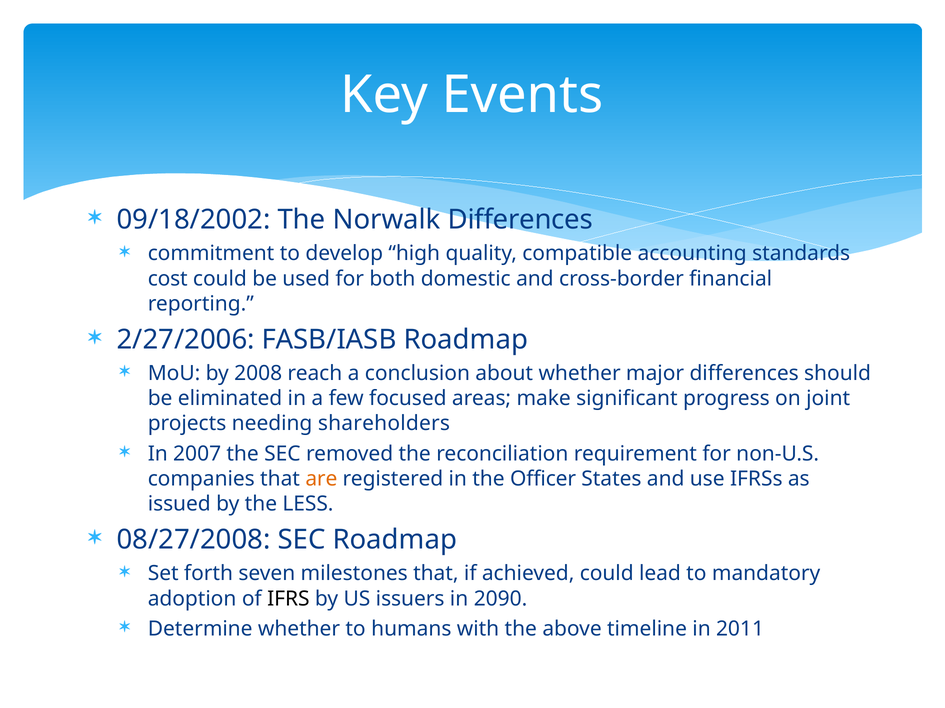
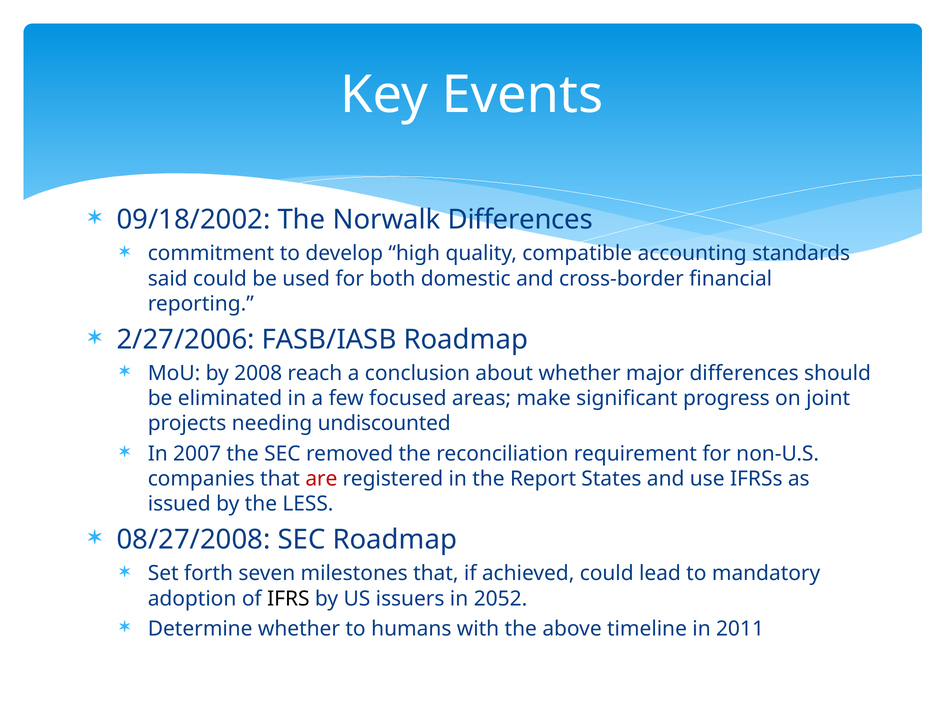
cost: cost -> said
shareholders: shareholders -> undiscounted
are colour: orange -> red
Officer: Officer -> Report
2090: 2090 -> 2052
